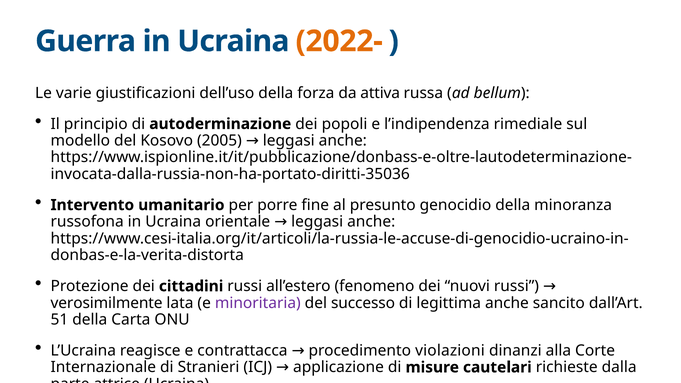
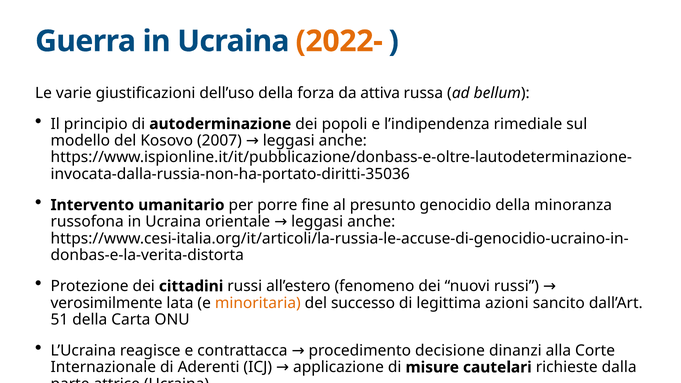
2005: 2005 -> 2007
minoritaria colour: purple -> orange
legittima anche: anche -> azioni
violazioni: violazioni -> decisione
Stranieri: Stranieri -> Aderenti
